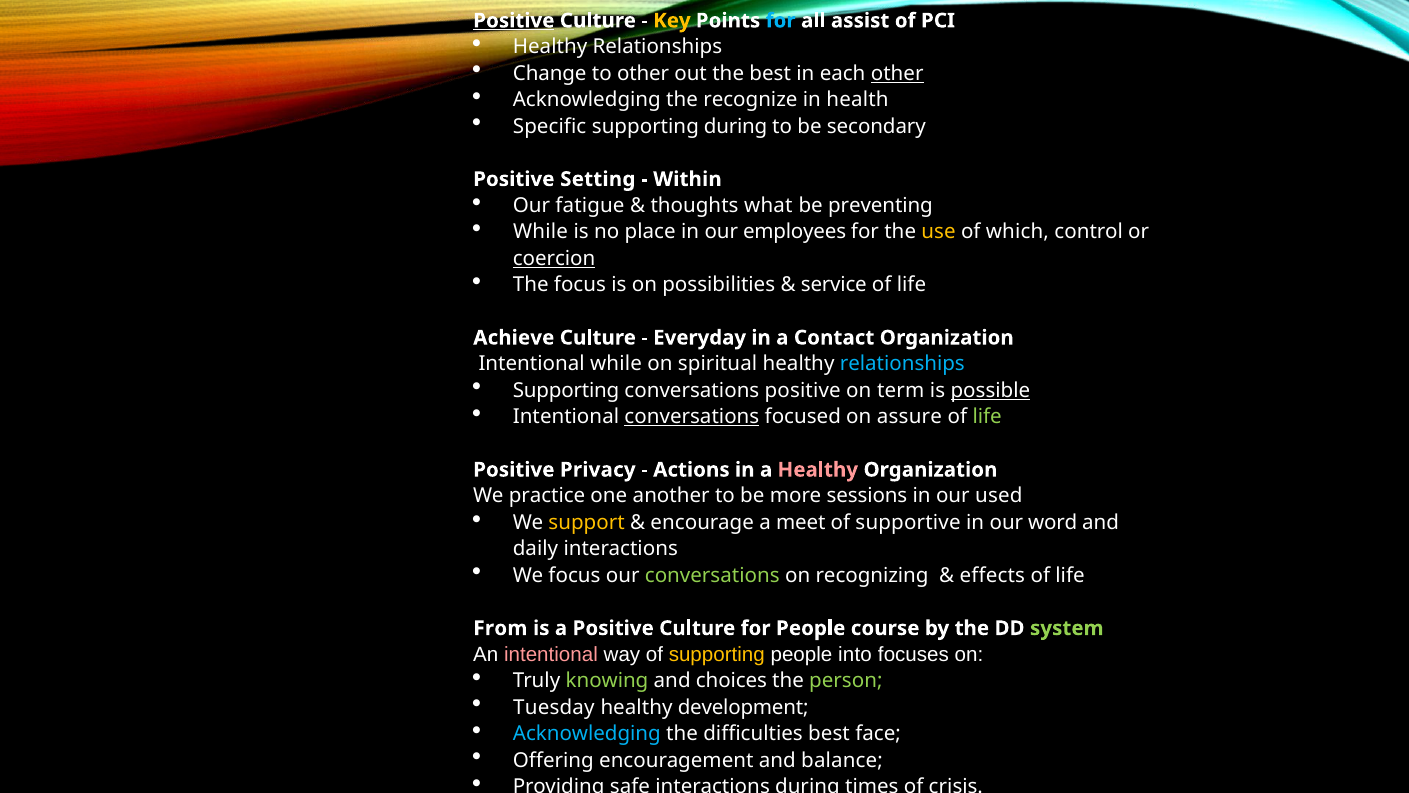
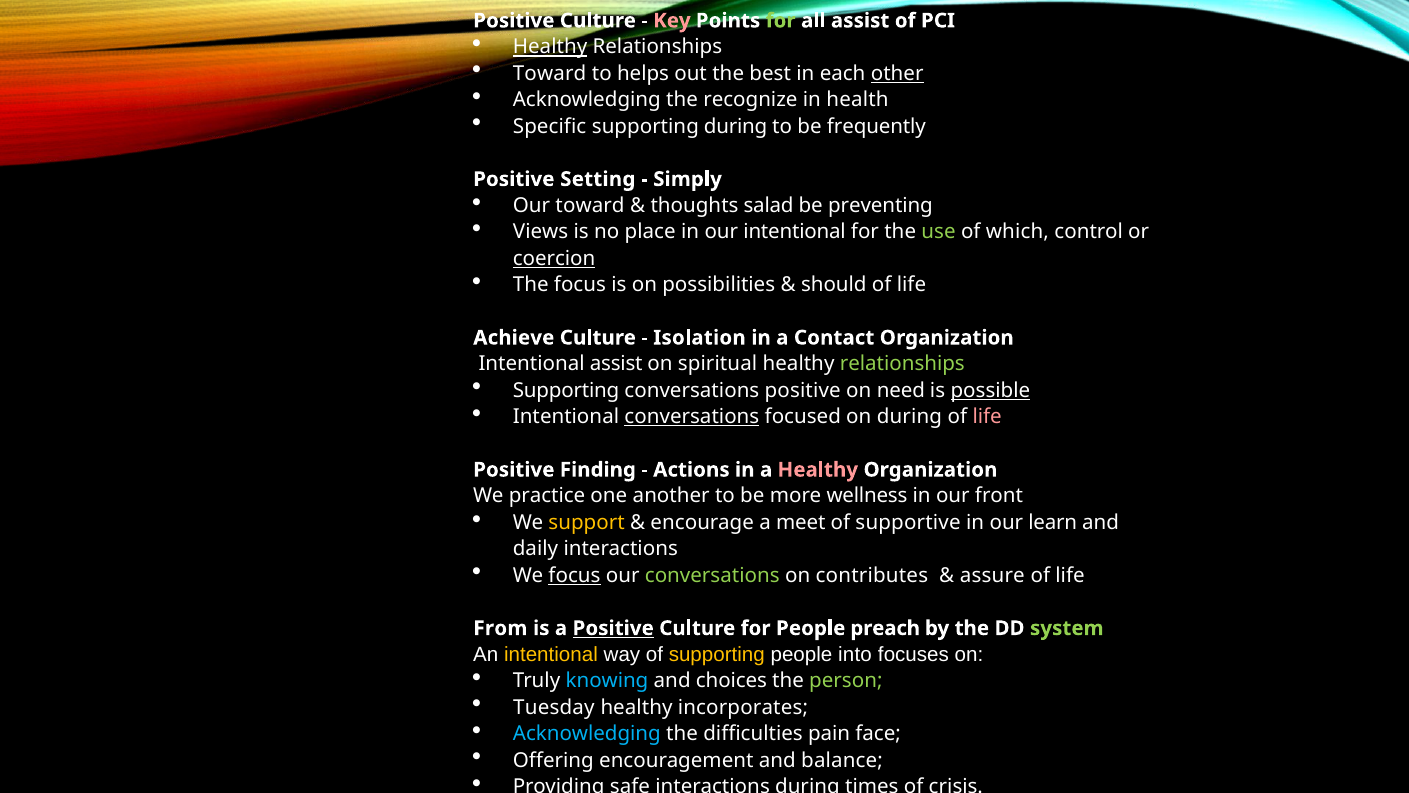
Positive at (514, 21) underline: present -> none
Key colour: yellow -> pink
for at (781, 21) colour: light blue -> light green
Healthy at (550, 47) underline: none -> present
Change at (550, 74): Change -> Toward
to other: other -> helps
secondary: secondary -> frequently
Within: Within -> Simply
Our fatigue: fatigue -> toward
what: what -> salad
While at (541, 232): While -> Views
our employees: employees -> intentional
use colour: yellow -> light green
service: service -> should
Everyday: Everyday -> Isolation
Intentional while: while -> assist
relationships at (902, 364) colour: light blue -> light green
term: term -> need
on assure: assure -> during
life at (987, 417) colour: light green -> pink
Privacy: Privacy -> Finding
sessions: sessions -> wellness
used: used -> front
word: word -> learn
focus at (574, 575) underline: none -> present
recognizing: recognizing -> contributes
effects: effects -> assure
Positive at (613, 628) underline: none -> present
course: course -> preach
intentional at (551, 654) colour: pink -> yellow
knowing colour: light green -> light blue
development: development -> incorporates
difficulties best: best -> pain
